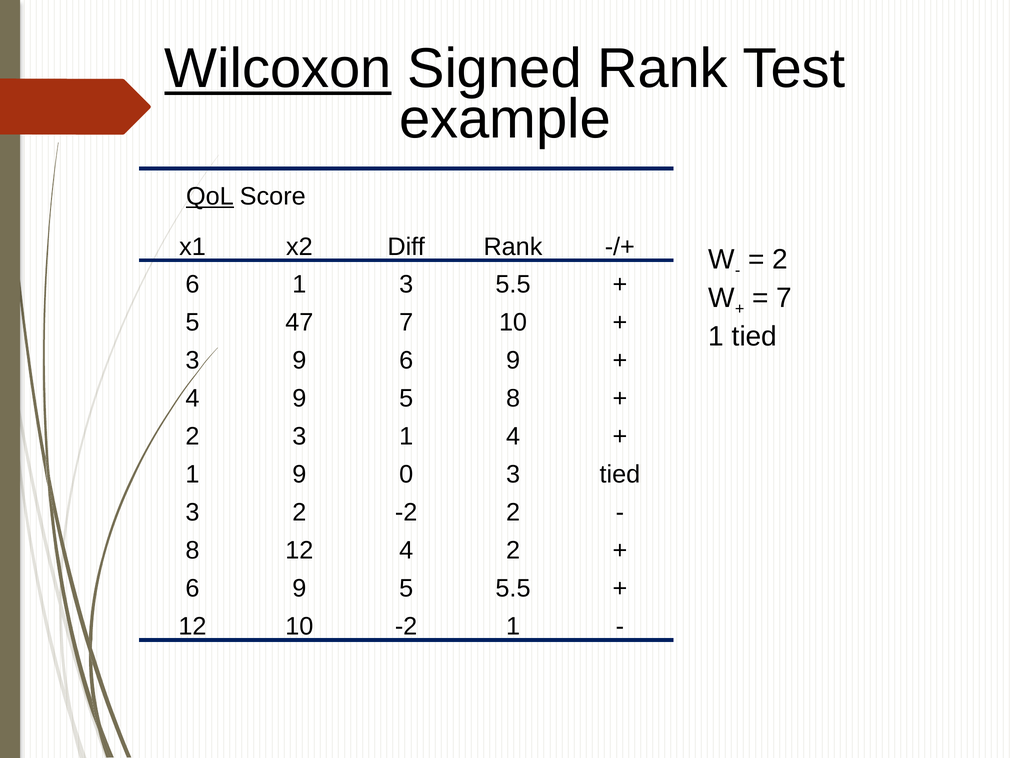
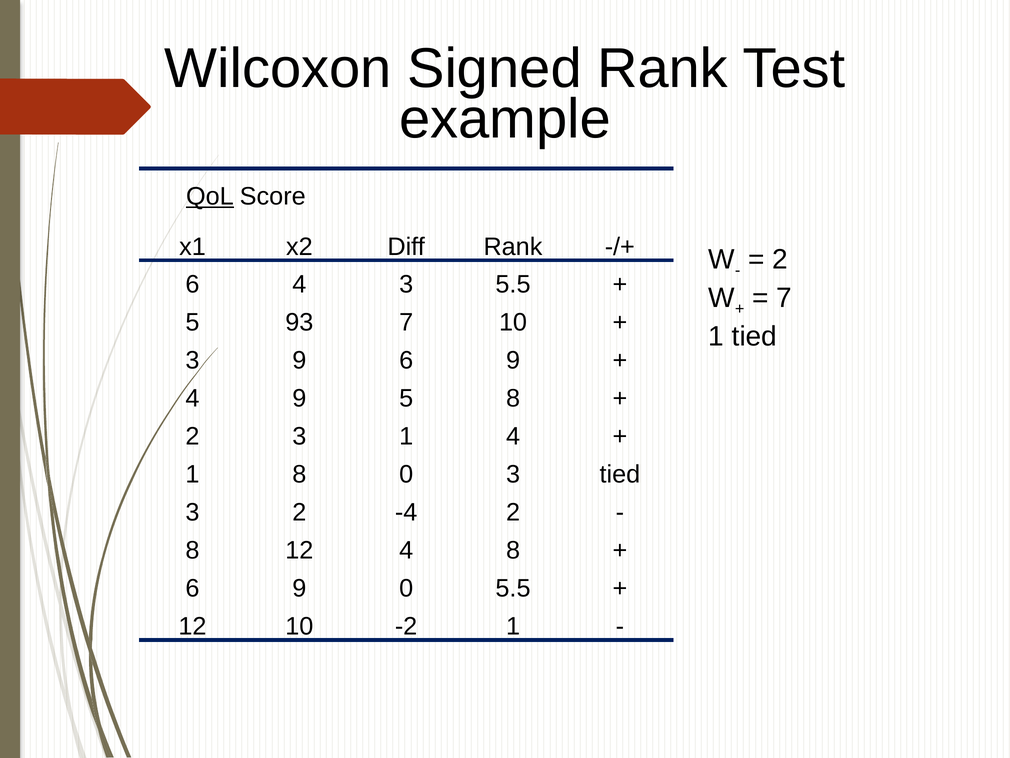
Wilcoxon underline: present -> none
6 1: 1 -> 4
47: 47 -> 93
1 9: 9 -> 8
2 -2: -2 -> -4
4 2: 2 -> 8
6 9 5: 5 -> 0
